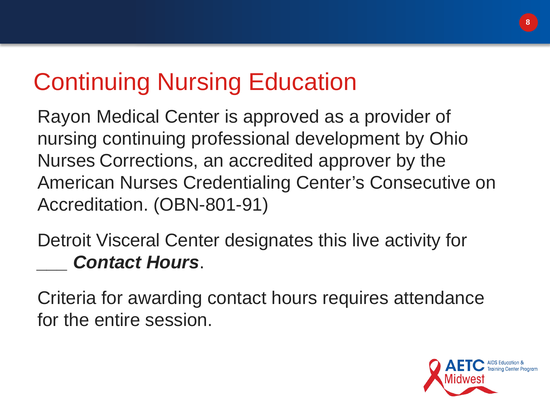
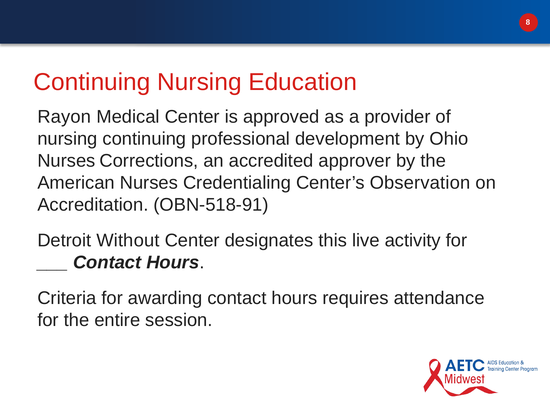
Consecutive: Consecutive -> Observation
OBN-801-91: OBN-801-91 -> OBN-518-91
Visceral: Visceral -> Without
